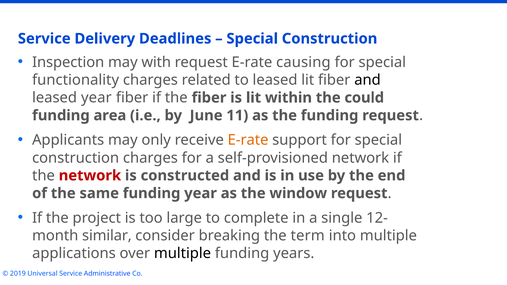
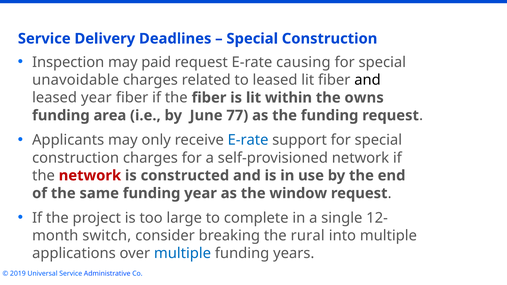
with: with -> paid
functionality: functionality -> unavoidable
could: could -> owns
11: 11 -> 77
E-rate at (248, 140) colour: orange -> blue
similar: similar -> switch
term: term -> rural
multiple at (183, 254) colour: black -> blue
